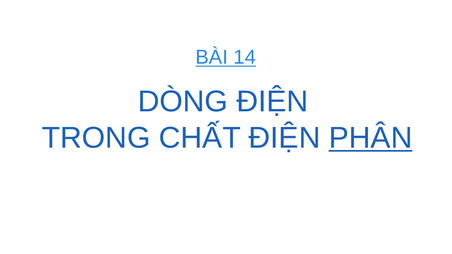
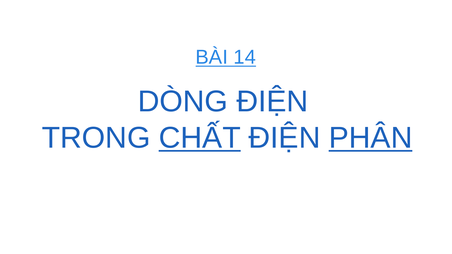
CHẤT underline: none -> present
